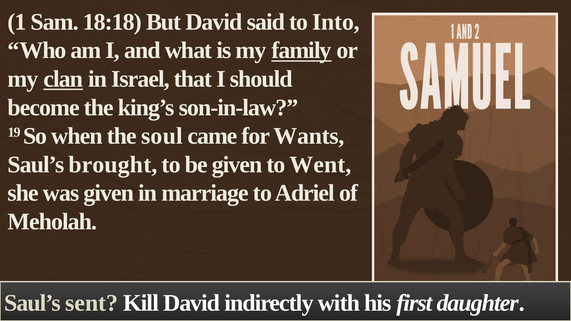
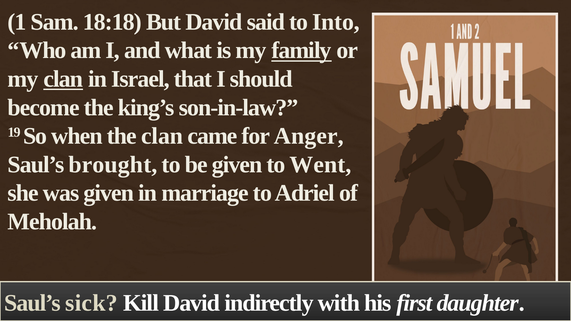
the soul: soul -> clan
Wants: Wants -> Anger
sent: sent -> sick
